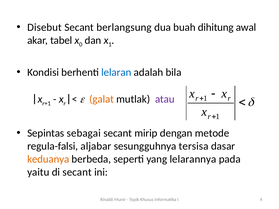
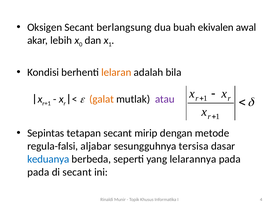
Disebut: Disebut -> Oksigen
dihitung: dihitung -> ekivalen
tabel: tabel -> lebih
lelaran colour: blue -> orange
sebagai: sebagai -> tetapan
keduanya colour: orange -> blue
yaitu at (38, 172): yaitu -> pada
